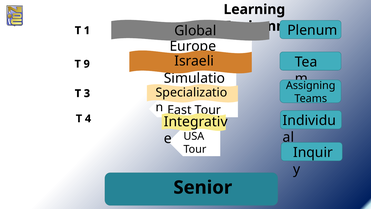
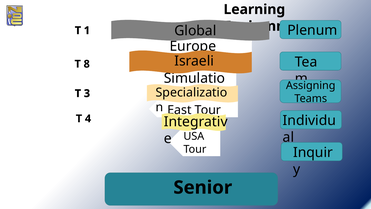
9: 9 -> 8
